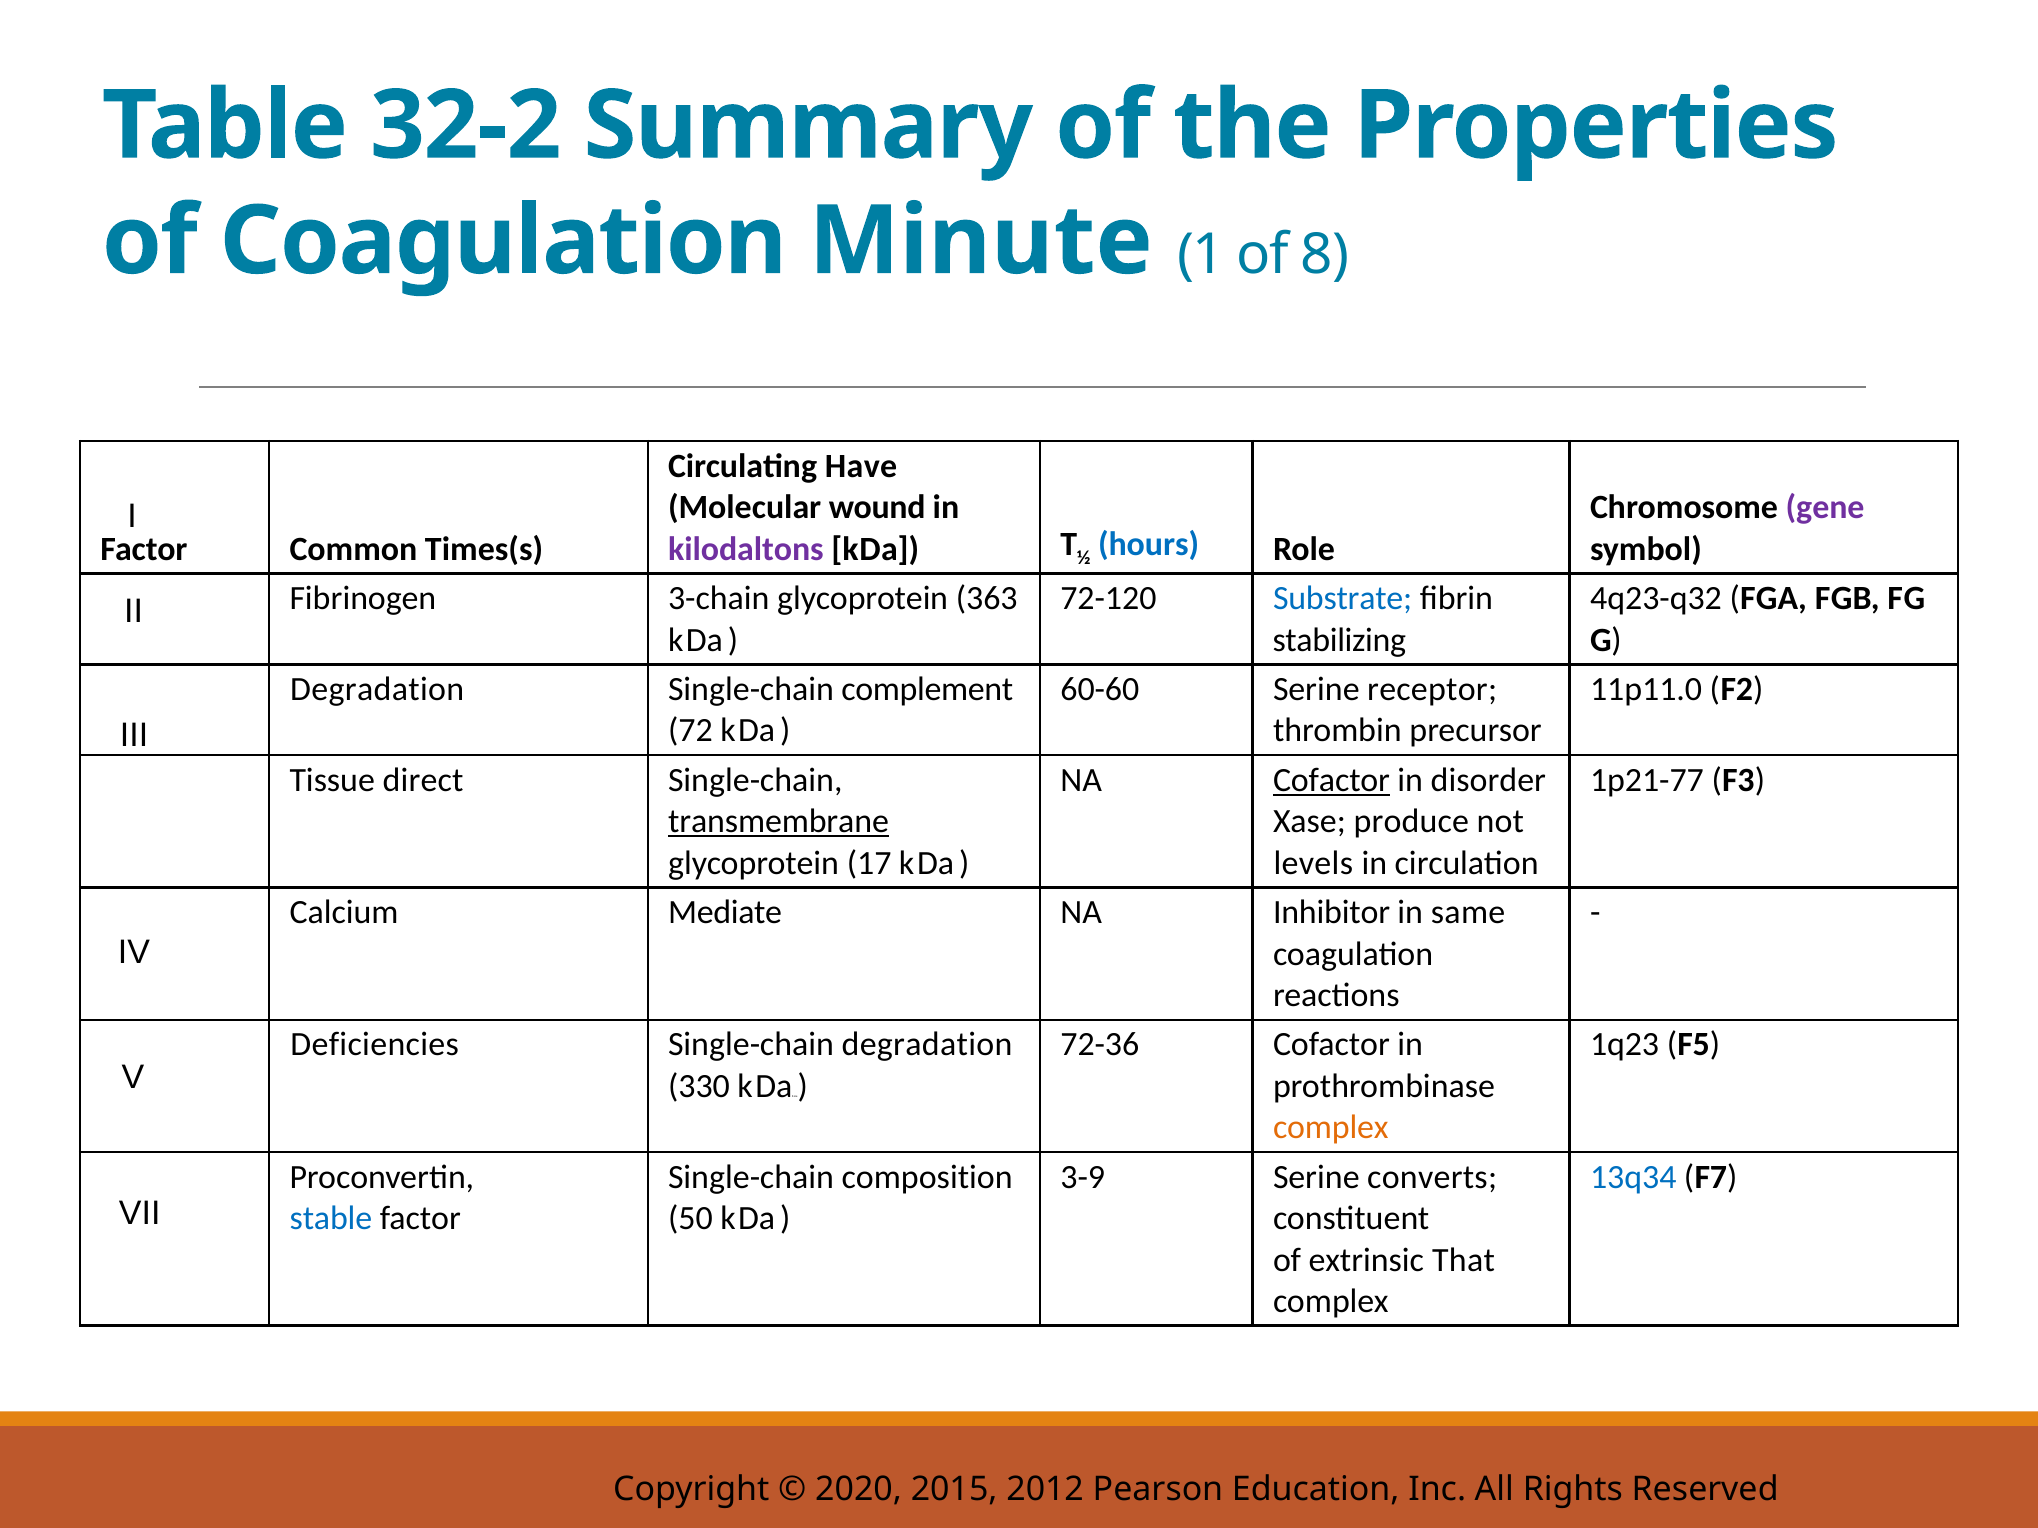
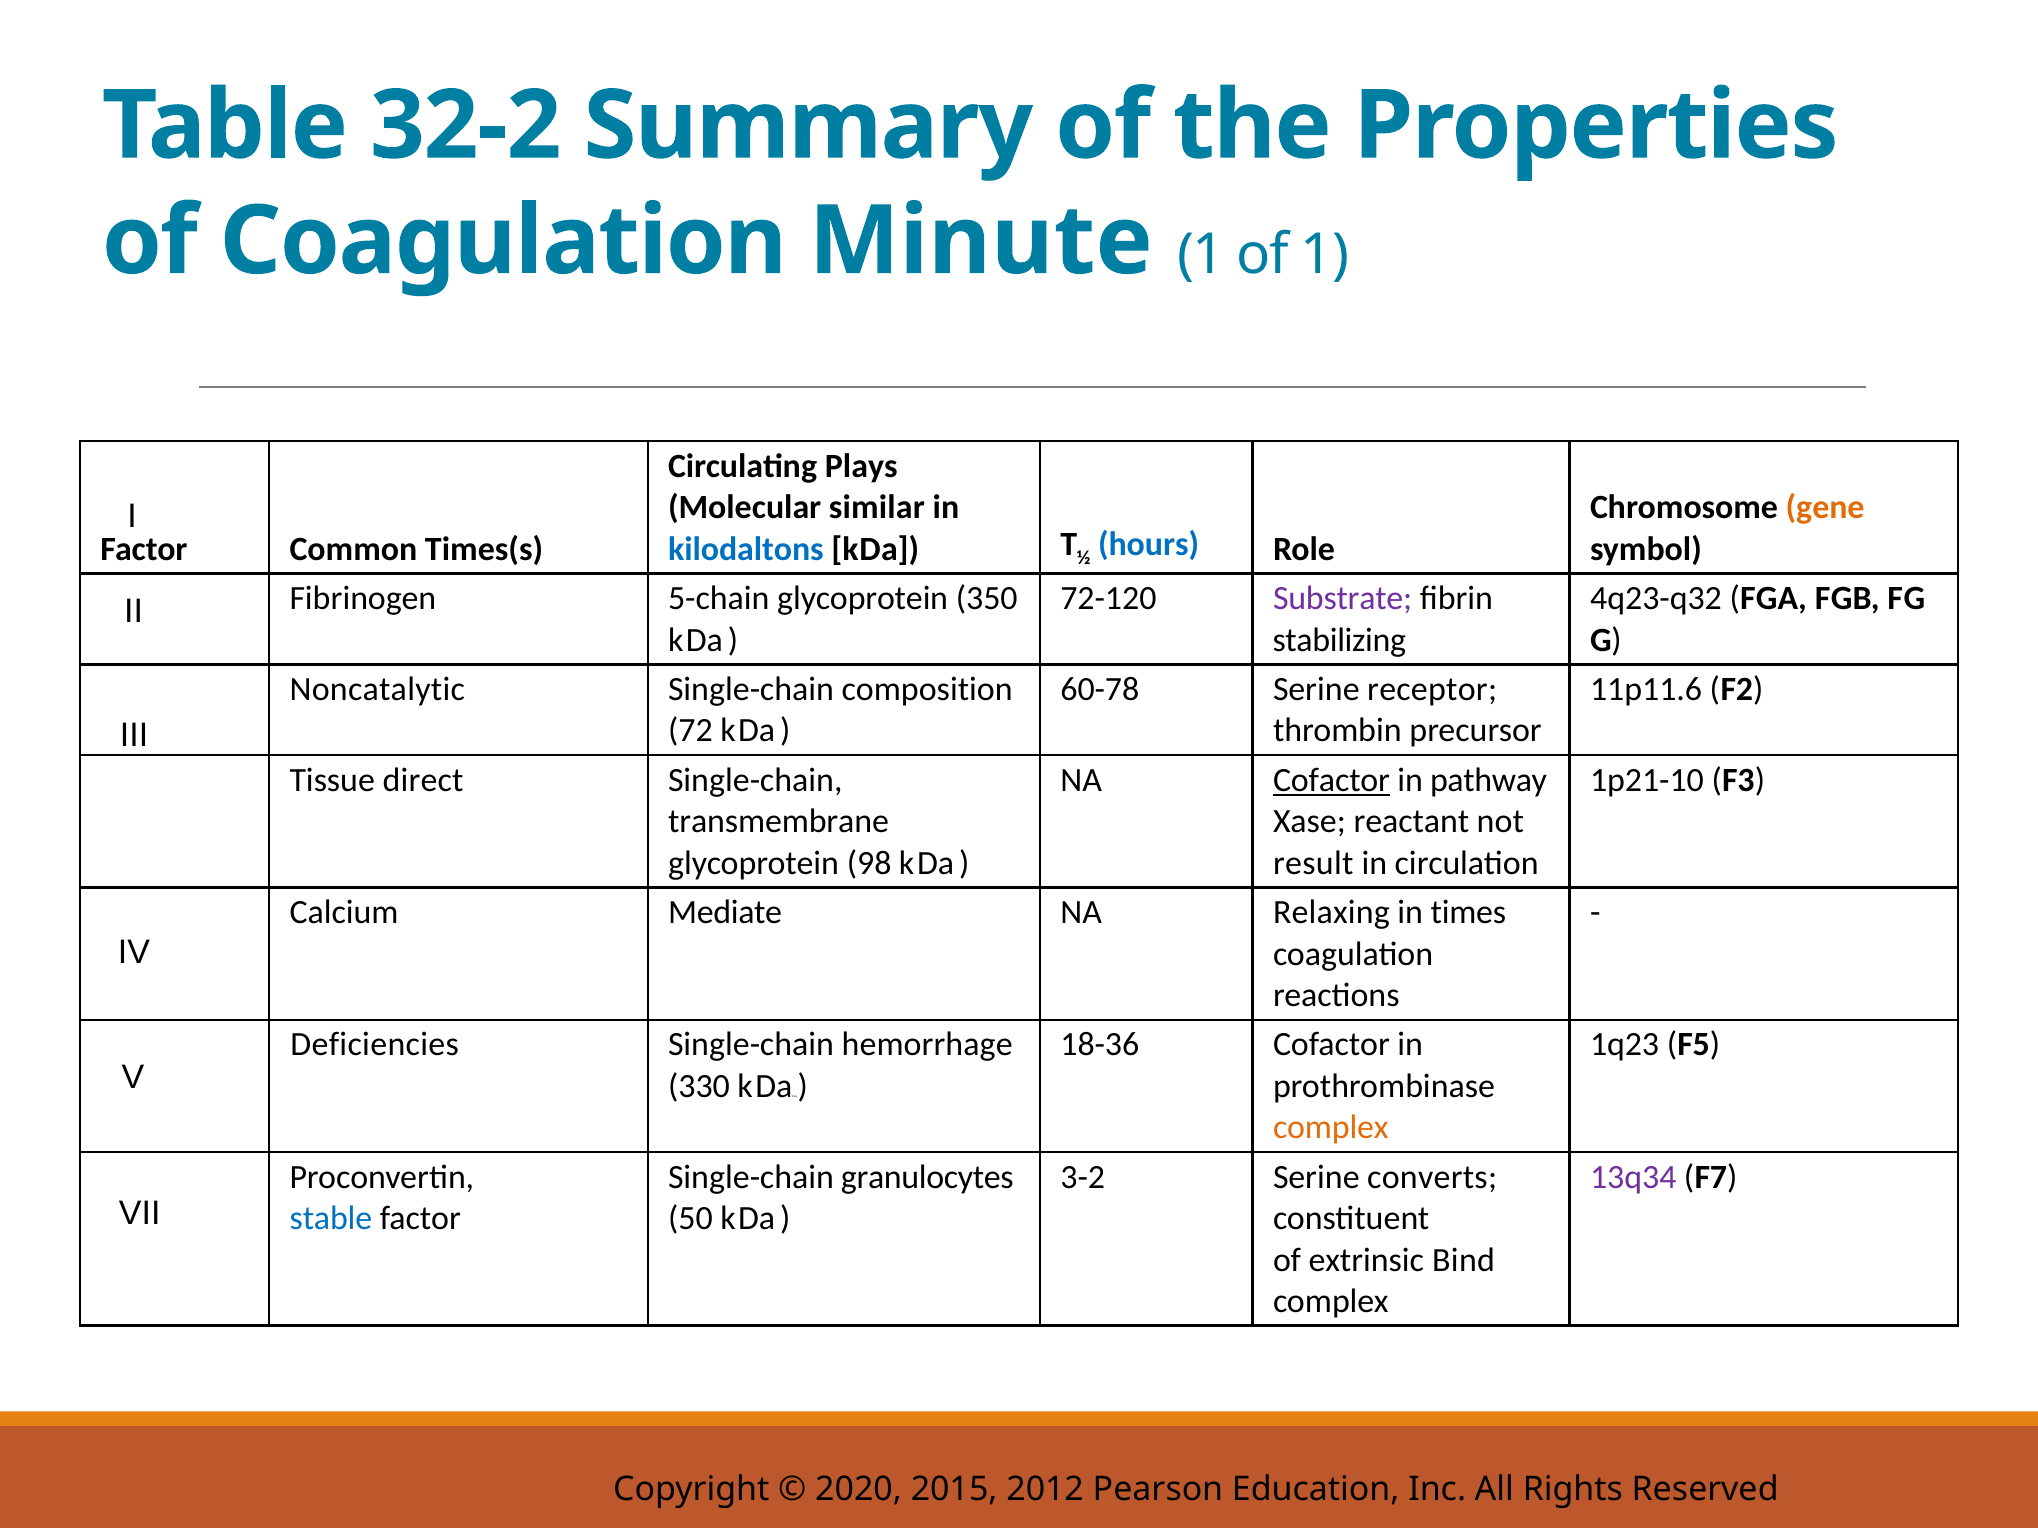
of 8: 8 -> 1
Have: Have -> Plays
wound: wound -> similar
gene colour: purple -> orange
kilodaltons colour: purple -> blue
3-chain: 3-chain -> 5-chain
363: 363 -> 350
Substrate colour: blue -> purple
Two Degradation: Degradation -> Noncatalytic
complement: complement -> composition
60-60: 60-60 -> 60-78
11p11.0: 11p11.0 -> 11p11.6
disorder: disorder -> pathway
1p21-77: 1p21-77 -> 1p21-10
transmembrane underline: present -> none
produce: produce -> reactant
17: 17 -> 98
levels: levels -> result
Inhibitor: Inhibitor -> Relaxing
same: same -> times
Single-chain degradation: degradation -> hemorrhage
72-36: 72-36 -> 18-36
composition: composition -> granulocytes
3-9: 3-9 -> 3-2
13q34 colour: blue -> purple
That: That -> Bind
